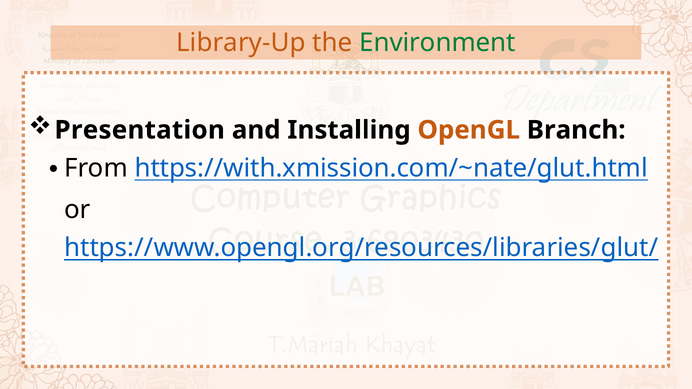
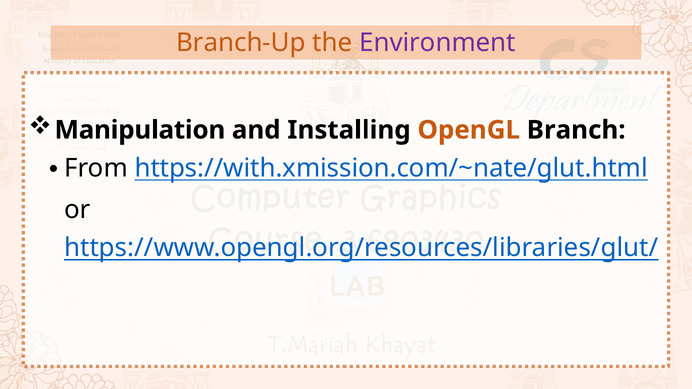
Library-Up: Library-Up -> Branch-Up
Environment colour: green -> purple
Presentation: Presentation -> Manipulation
